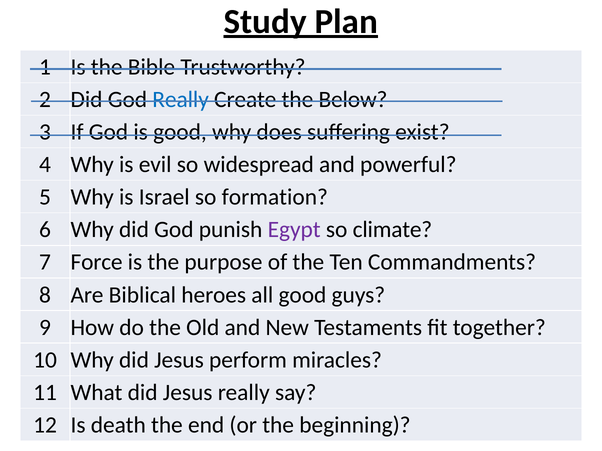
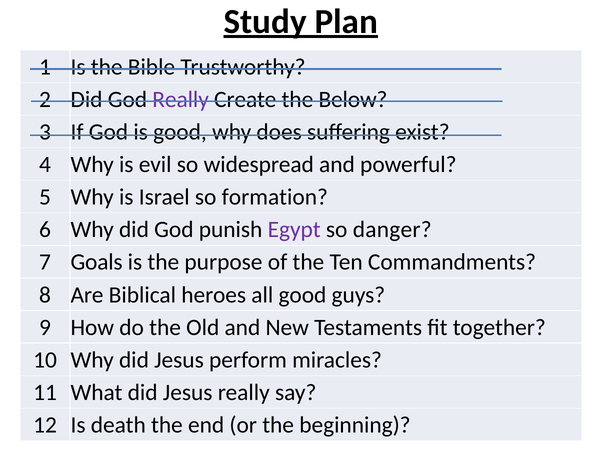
Really at (181, 100) colour: blue -> purple
climate: climate -> danger
Force: Force -> Goals
